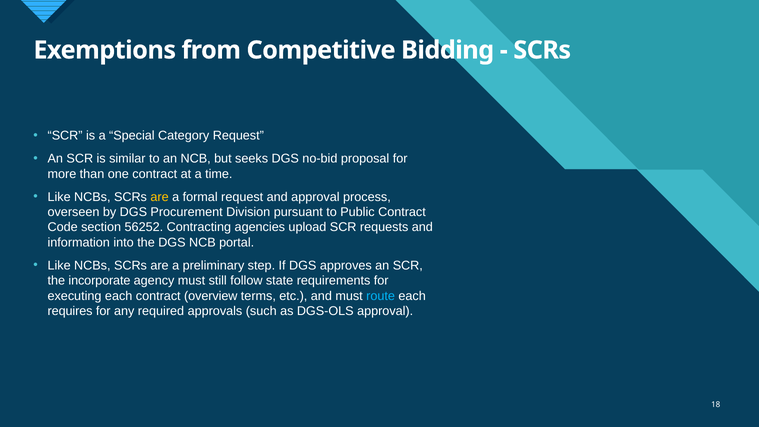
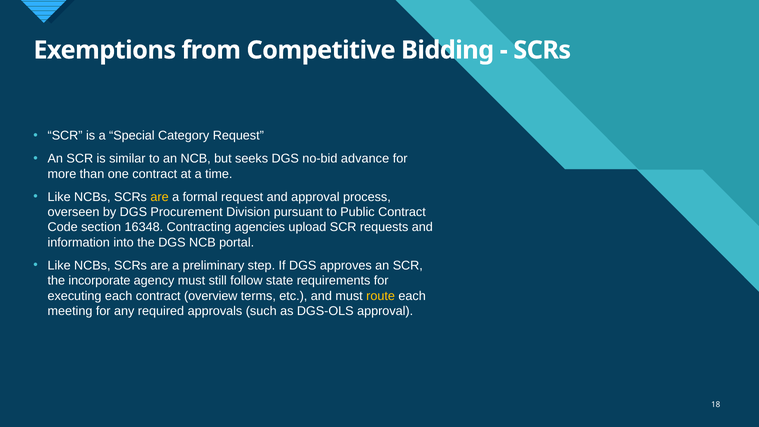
proposal: proposal -> advance
56252: 56252 -> 16348
route colour: light blue -> yellow
requires: requires -> meeting
